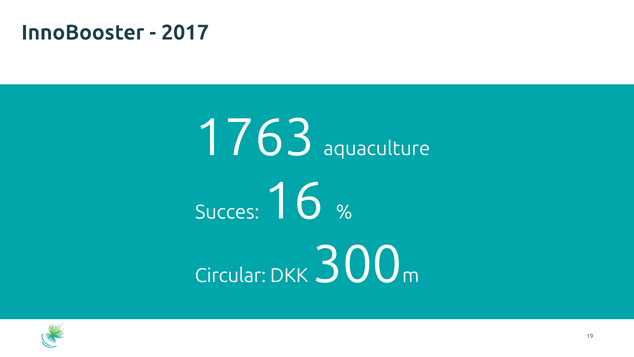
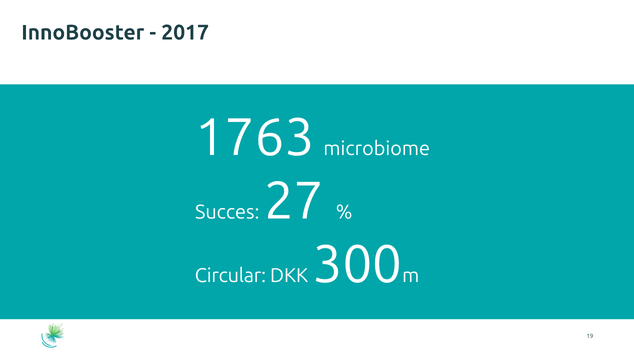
aquaculture: aquaculture -> microbiome
16: 16 -> 27
